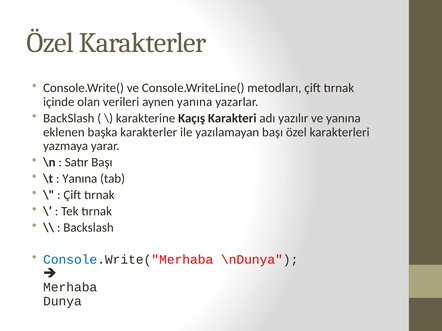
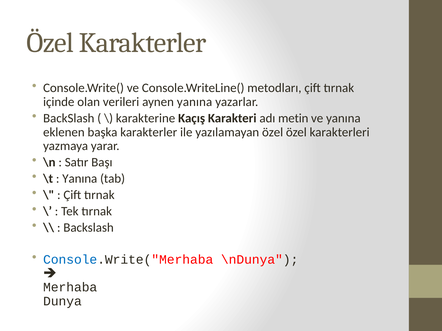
yazılır: yazılır -> metin
yazılamayan başı: başı -> özel
